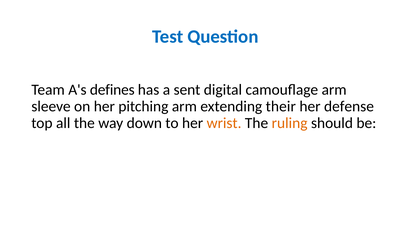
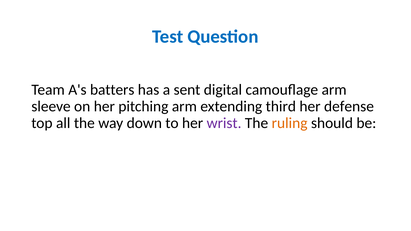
defines: defines -> batters
their: their -> third
wrist colour: orange -> purple
